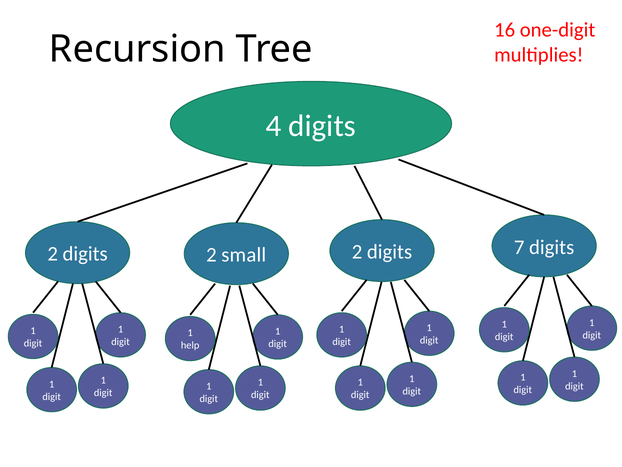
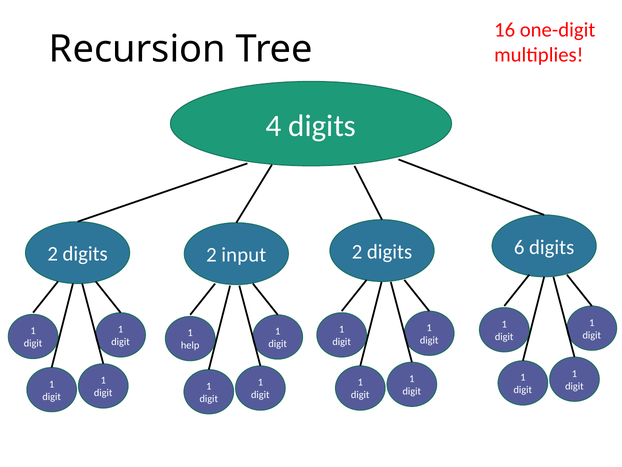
small: small -> input
7: 7 -> 6
